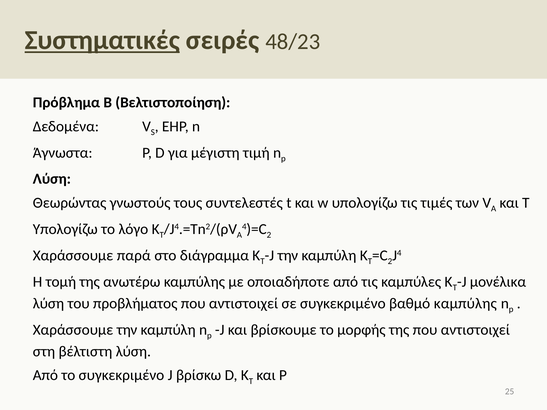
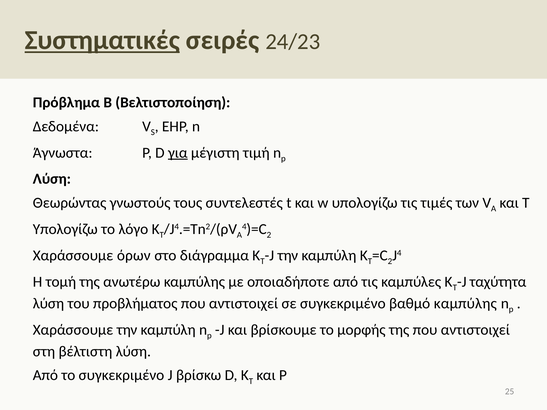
48/23: 48/23 -> 24/23
για underline: none -> present
παρά: παρά -> όρων
μονέλικα: μονέλικα -> ταχύτητα
